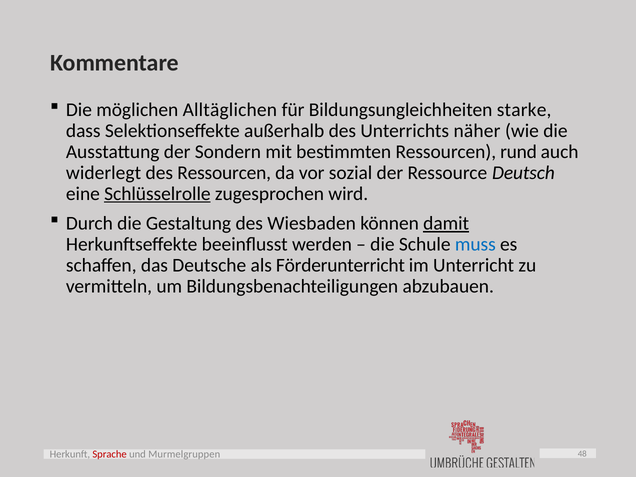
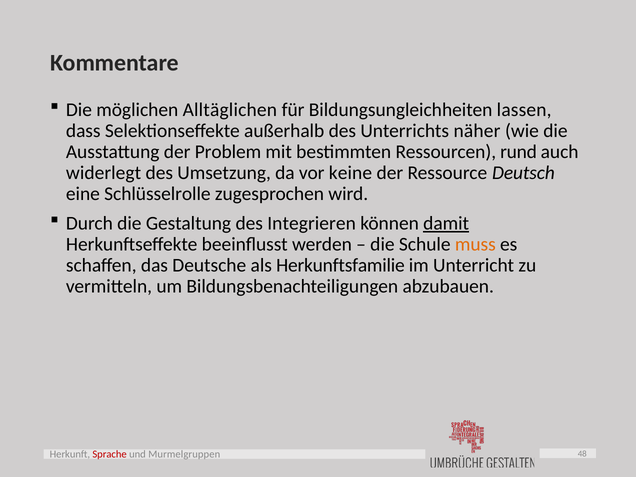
starke: starke -> lassen
Sondern: Sondern -> Problem
des Ressourcen: Ressourcen -> Umsetzung
sozial: sozial -> keine
Schlüsselrolle underline: present -> none
Wiesbaden: Wiesbaden -> Integrieren
muss colour: blue -> orange
Förderunterricht: Förderunterricht -> Herkunftsfamilie
